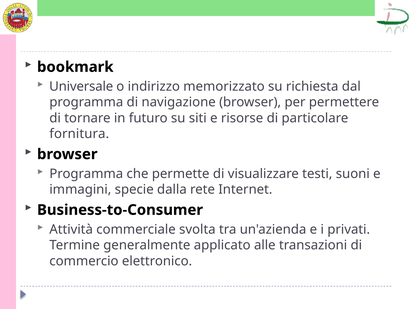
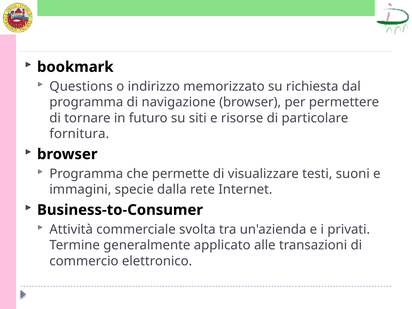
Universale: Universale -> Questions
